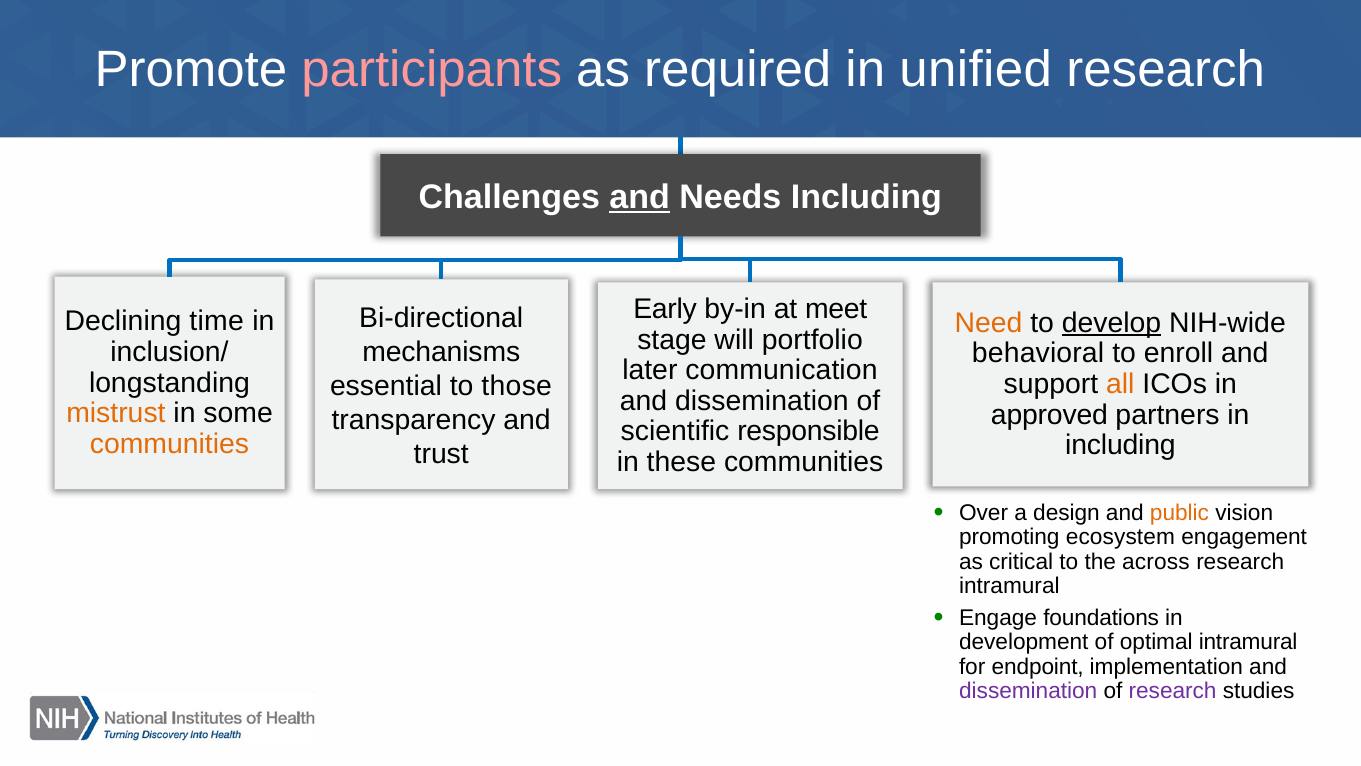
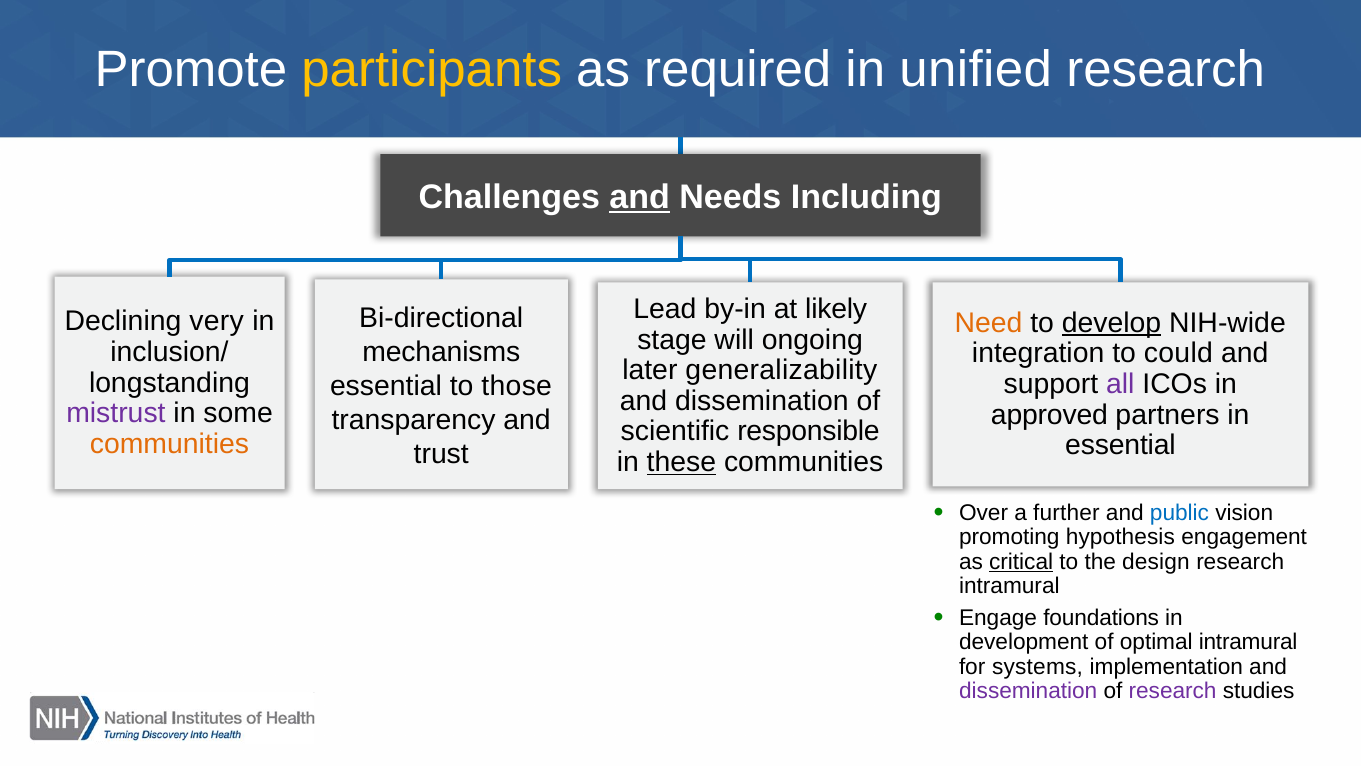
participants colour: pink -> yellow
Early: Early -> Lead
meet: meet -> likely
time: time -> very
portfolio: portfolio -> ongoing
behavioral: behavioral -> integration
enroll: enroll -> could
communication: communication -> generalizability
all colour: orange -> purple
mistrust colour: orange -> purple
including at (1120, 445): including -> essential
these underline: none -> present
design: design -> further
public colour: orange -> blue
ecosystem: ecosystem -> hypothesis
critical underline: none -> present
across: across -> design
endpoint: endpoint -> systems
